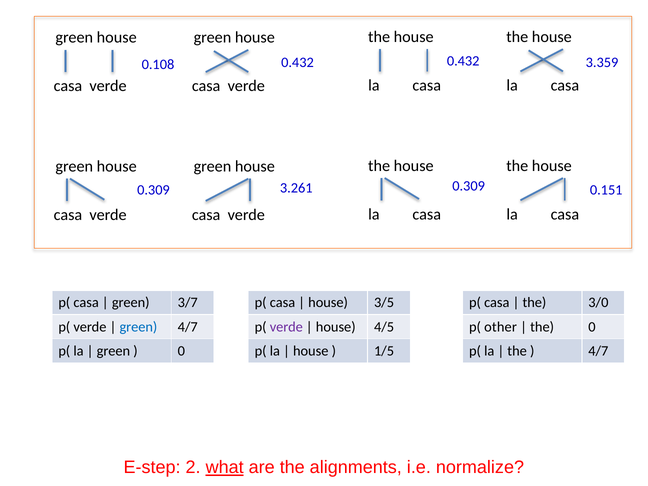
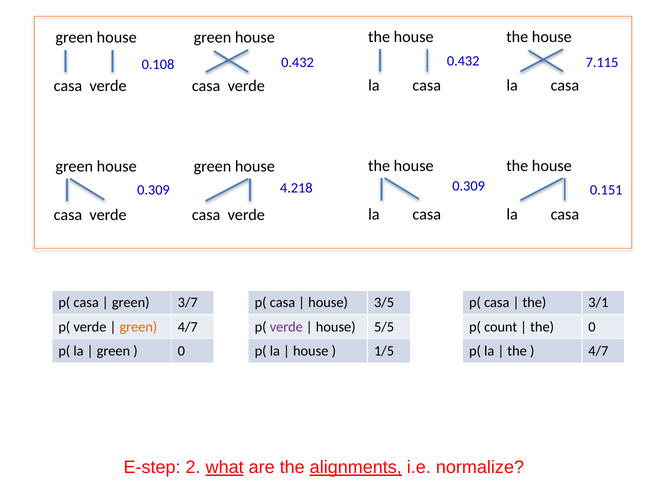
3.359: 3.359 -> 7.115
3.261: 3.261 -> 4.218
3/0: 3/0 -> 3/1
green at (138, 327) colour: blue -> orange
4/5: 4/5 -> 5/5
other: other -> count
alignments underline: none -> present
